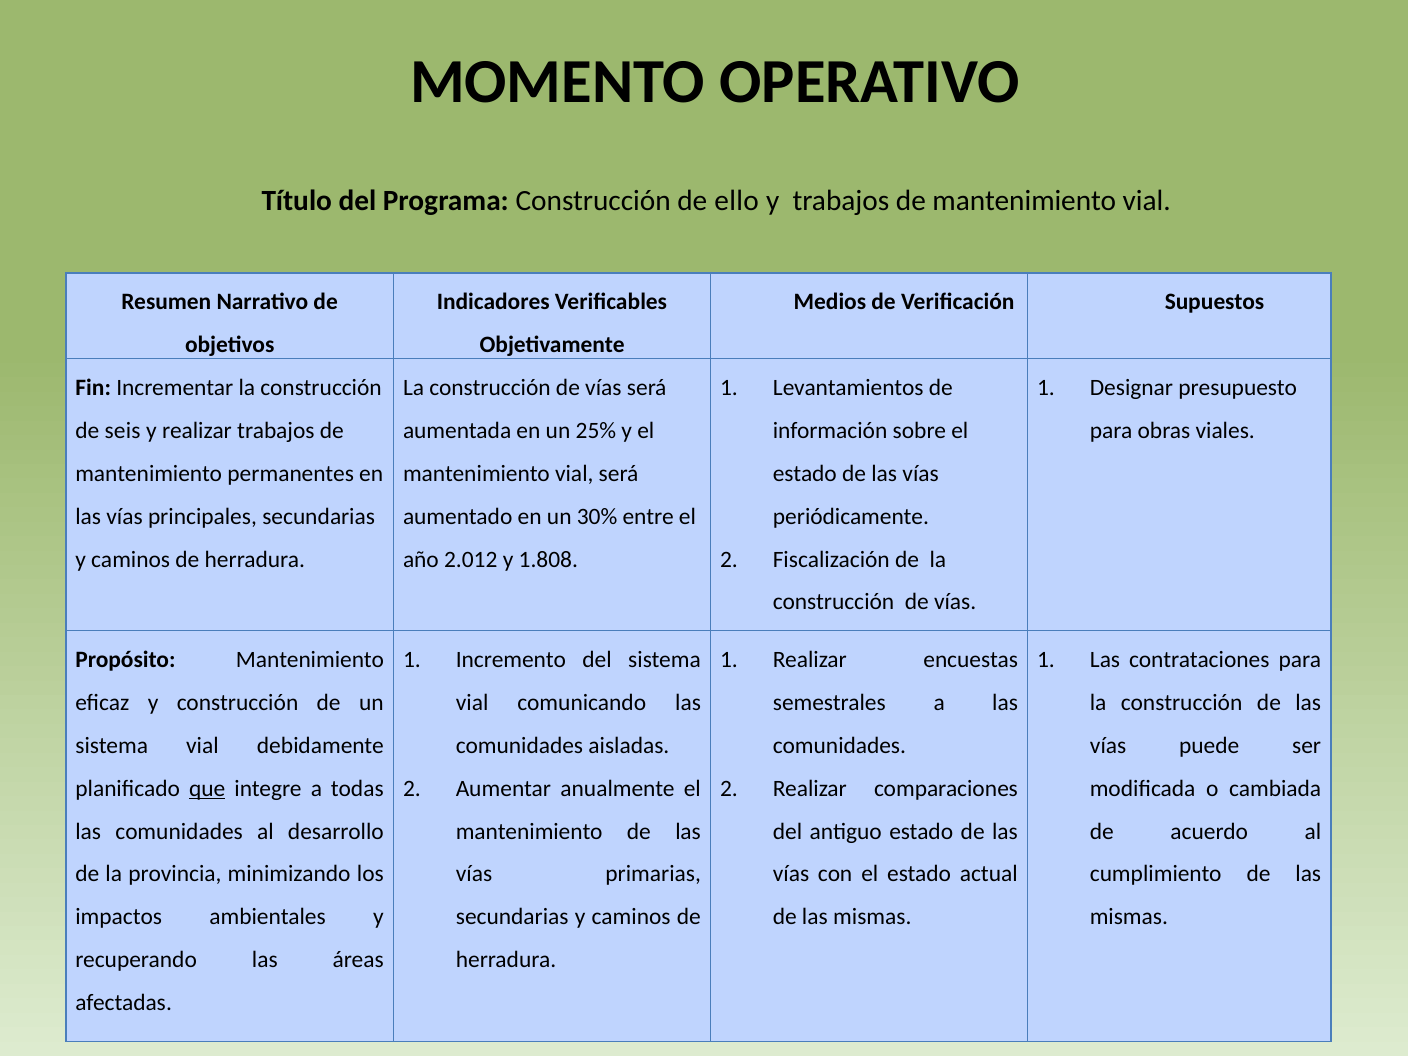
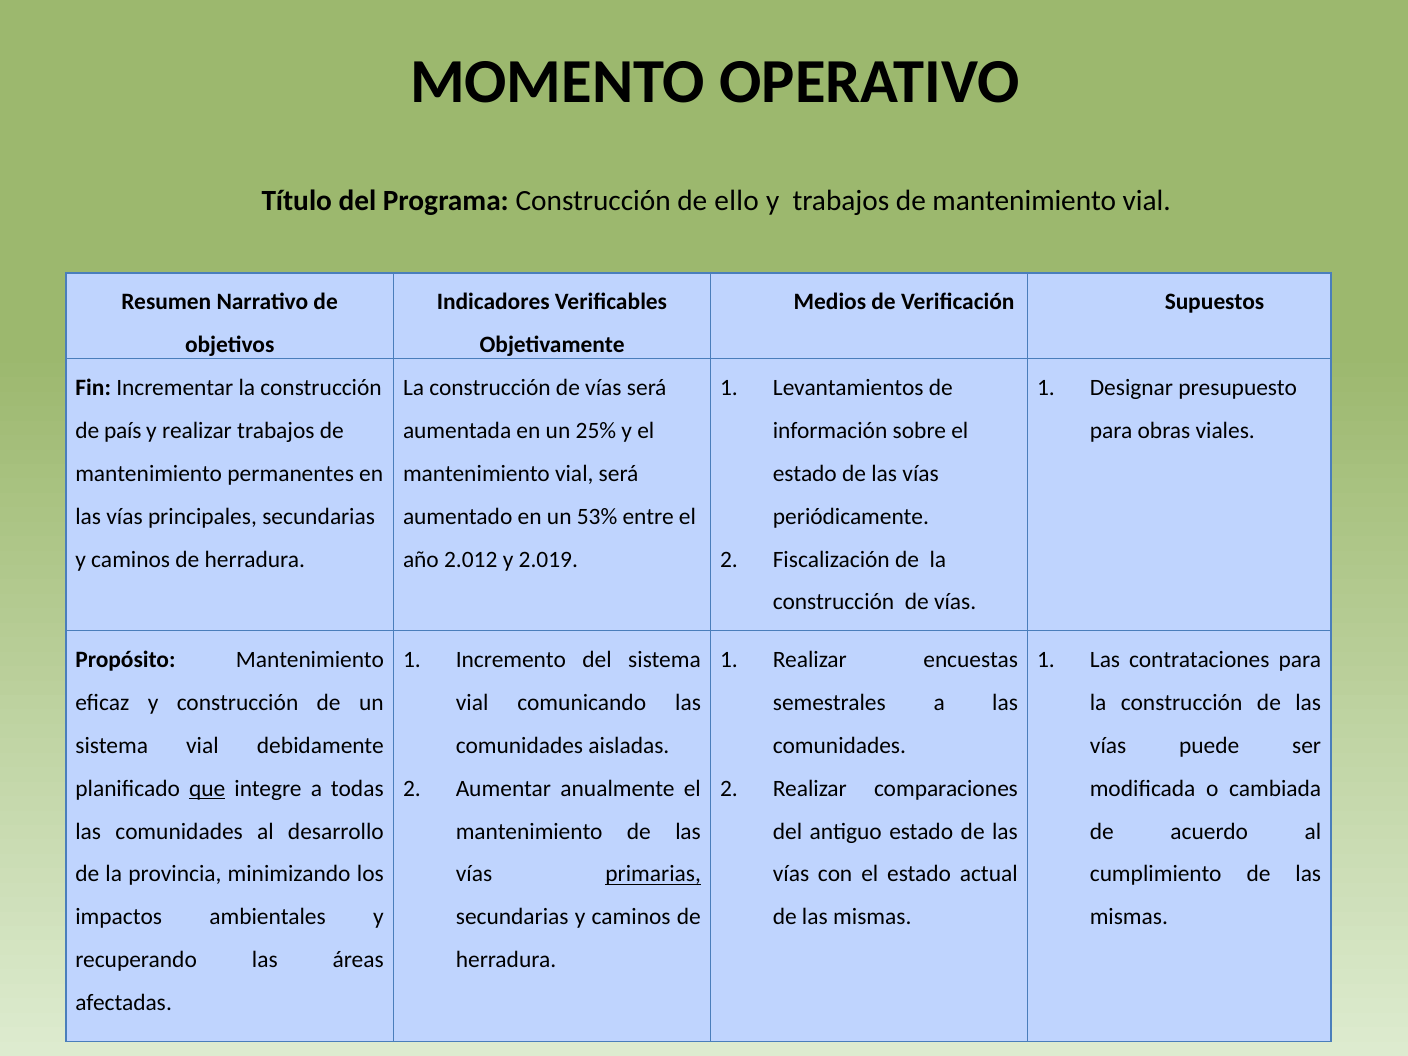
seis: seis -> país
30%: 30% -> 53%
1.808: 1.808 -> 2.019
primarias underline: none -> present
